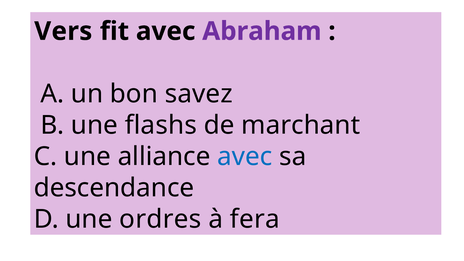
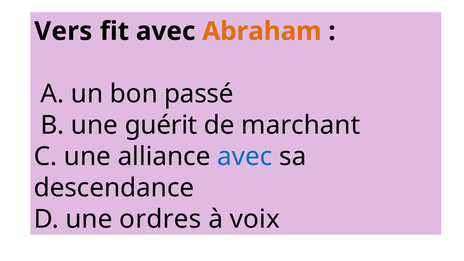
Abraham colour: purple -> orange
savez: savez -> passé
flashs: flashs -> guérit
fera: fera -> voix
